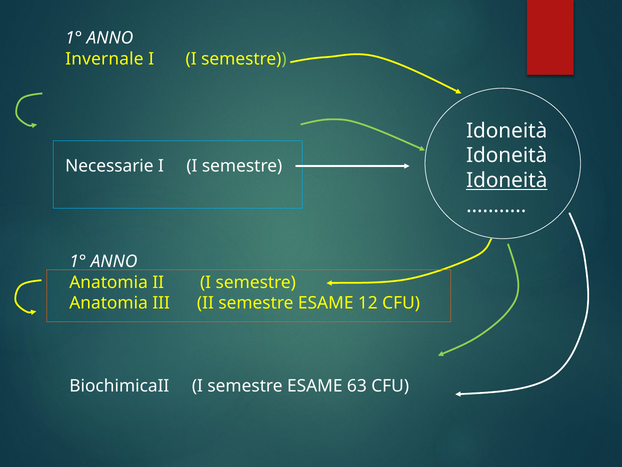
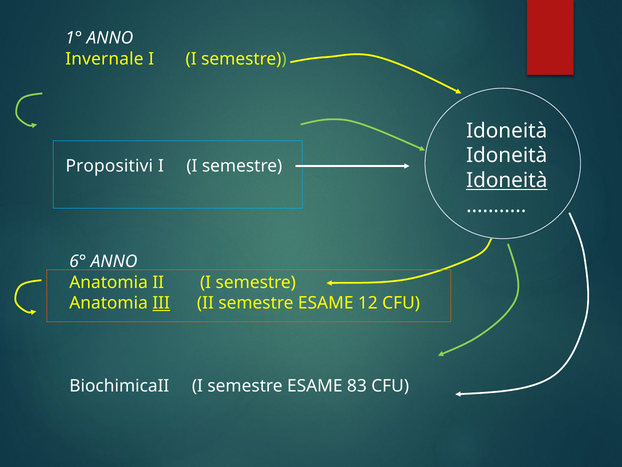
Necessarie: Necessarie -> Propositivi
1° at (78, 261): 1° -> 6°
III underline: none -> present
63: 63 -> 83
